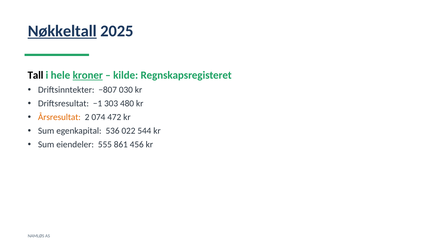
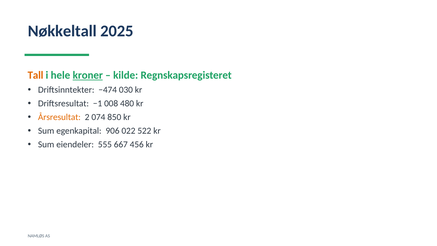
Nøkkeltall underline: present -> none
Tall colour: black -> orange
−807: −807 -> −474
303: 303 -> 008
472: 472 -> 850
536: 536 -> 906
544: 544 -> 522
861: 861 -> 667
